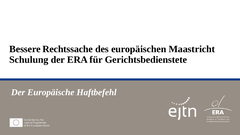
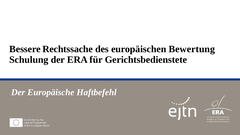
Maastricht: Maastricht -> Bewertung
